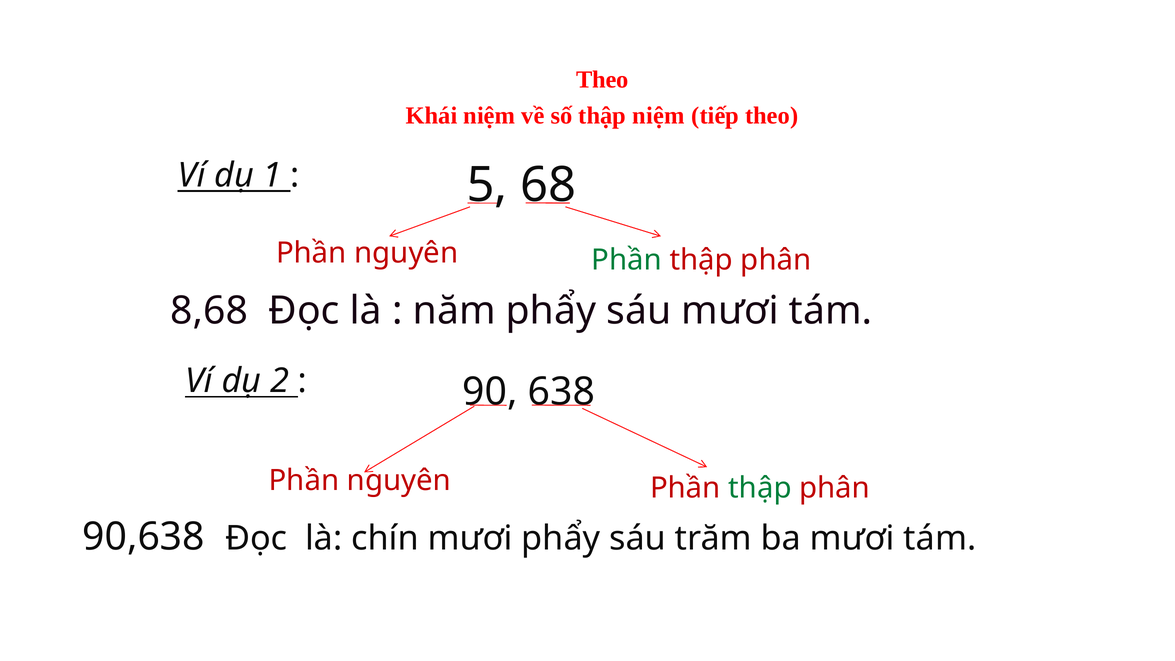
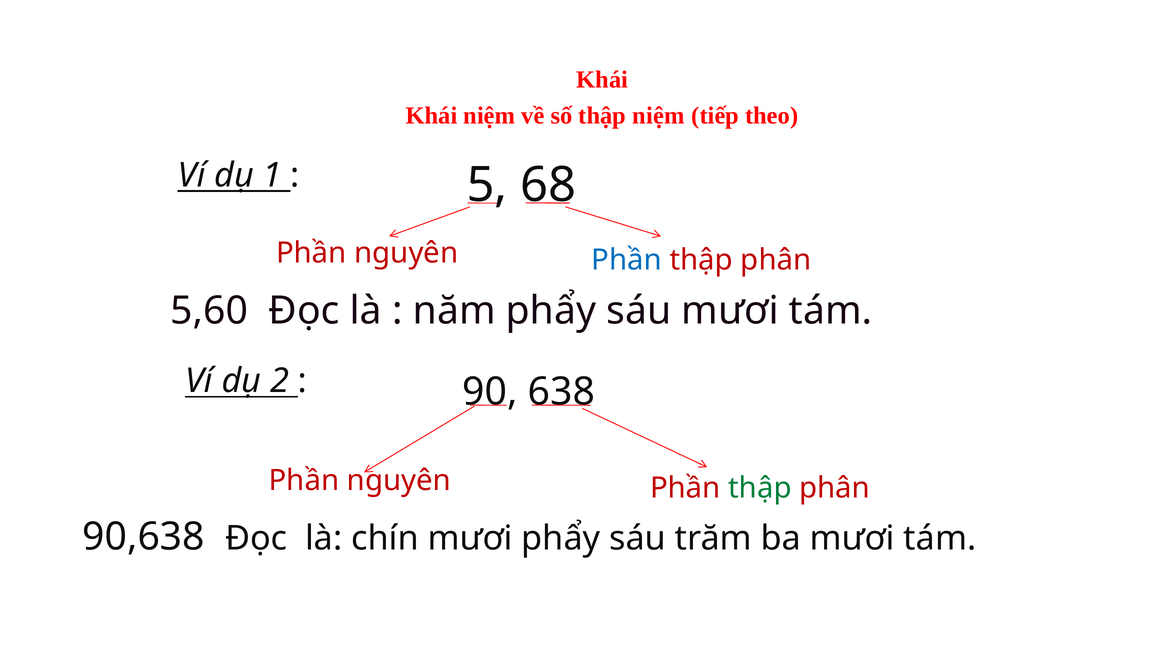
Theo at (602, 80): Theo -> Khái
Phần at (627, 260) colour: green -> blue
8,68: 8,68 -> 5,60
